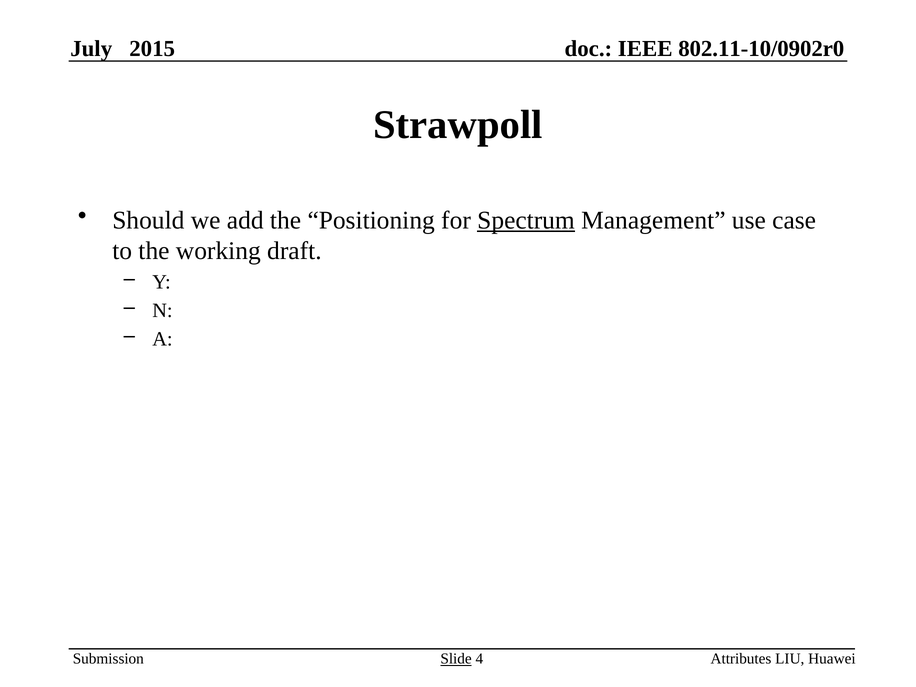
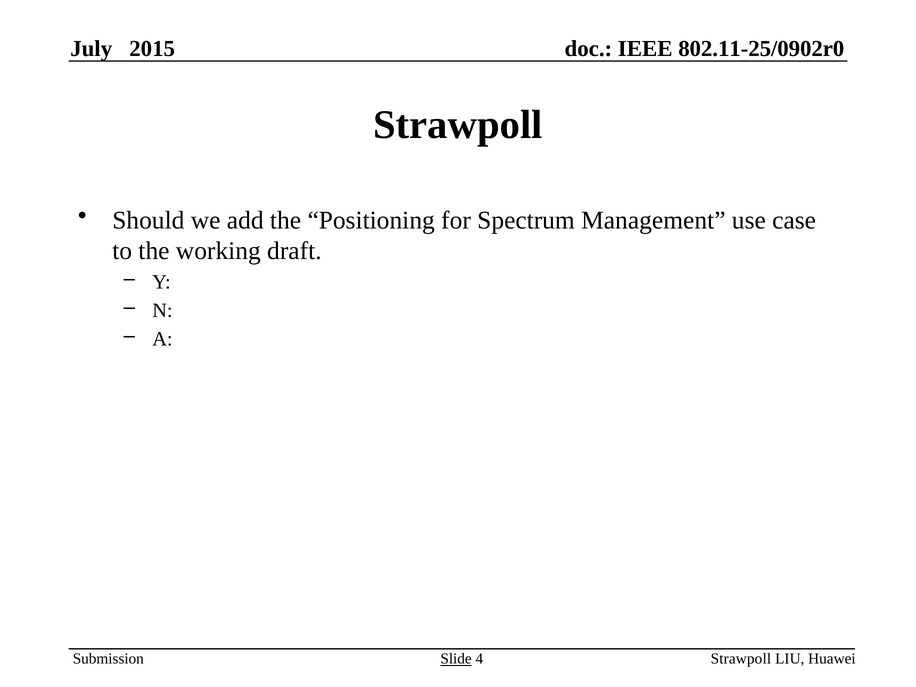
802.11-10/0902r0: 802.11-10/0902r0 -> 802.11-25/0902r0
Spectrum underline: present -> none
Attributes at (741, 659): Attributes -> Strawpoll
